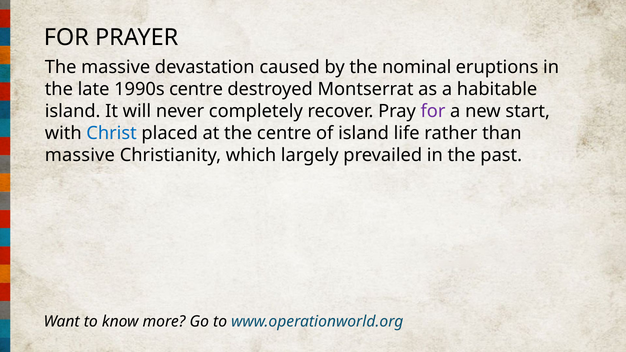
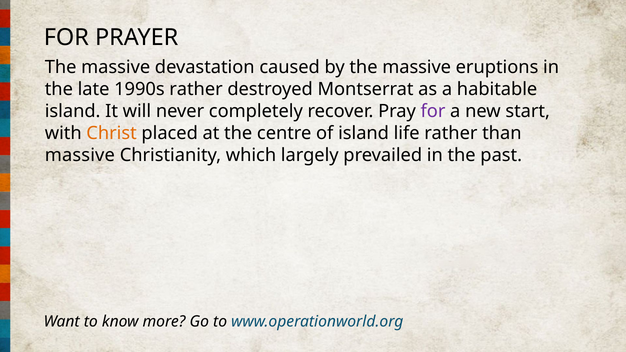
by the nominal: nominal -> massive
1990s centre: centre -> rather
Christ colour: blue -> orange
